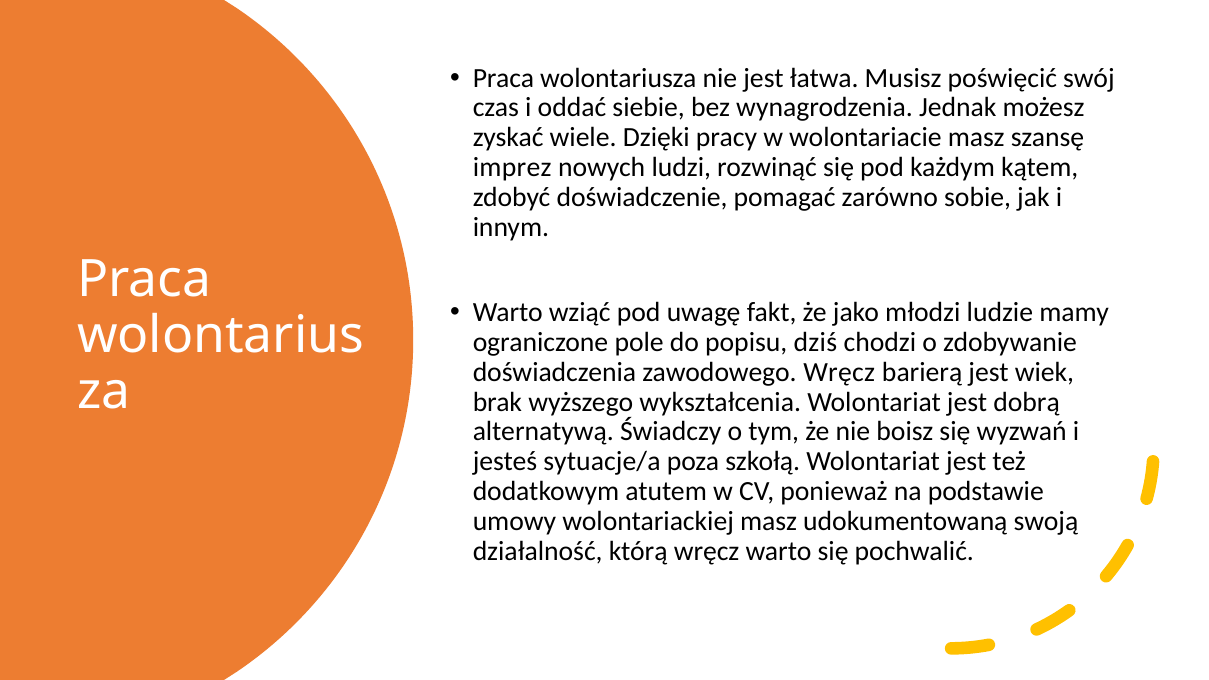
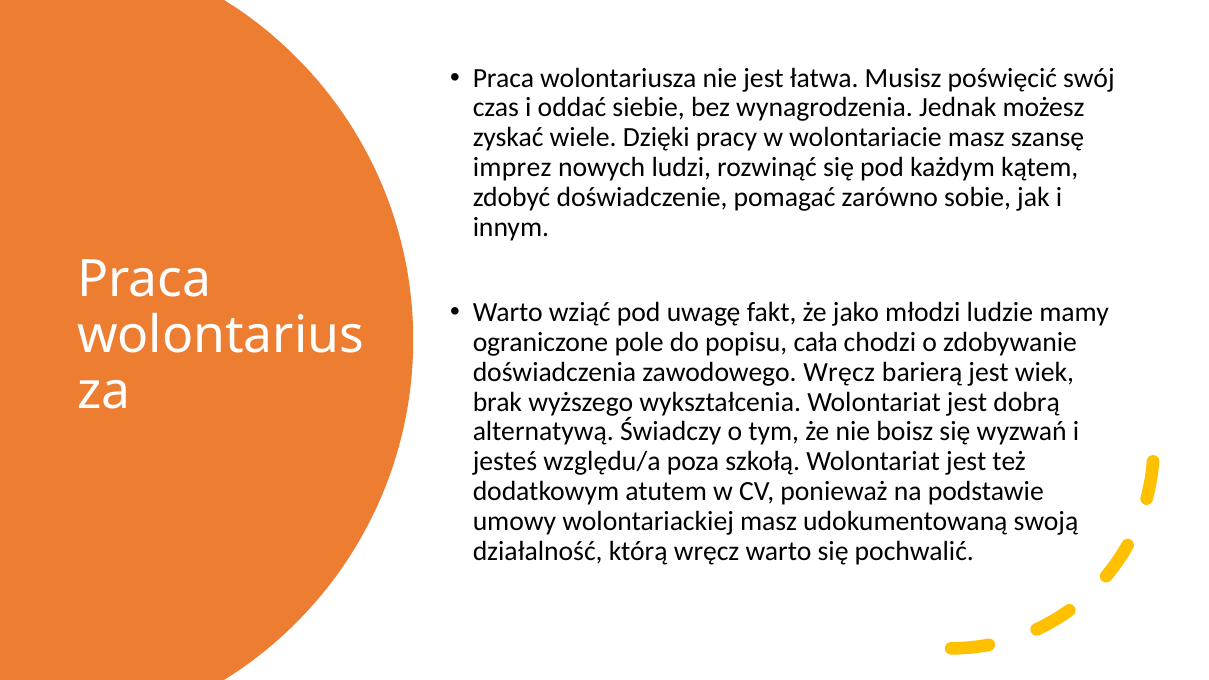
dziś: dziś -> cała
sytuacje/a: sytuacje/a -> względu/a
